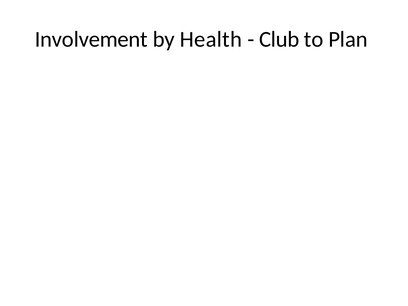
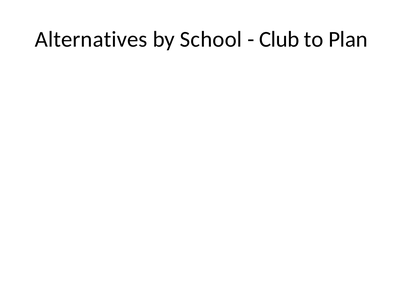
Involvement: Involvement -> Alternatives
Health: Health -> School
